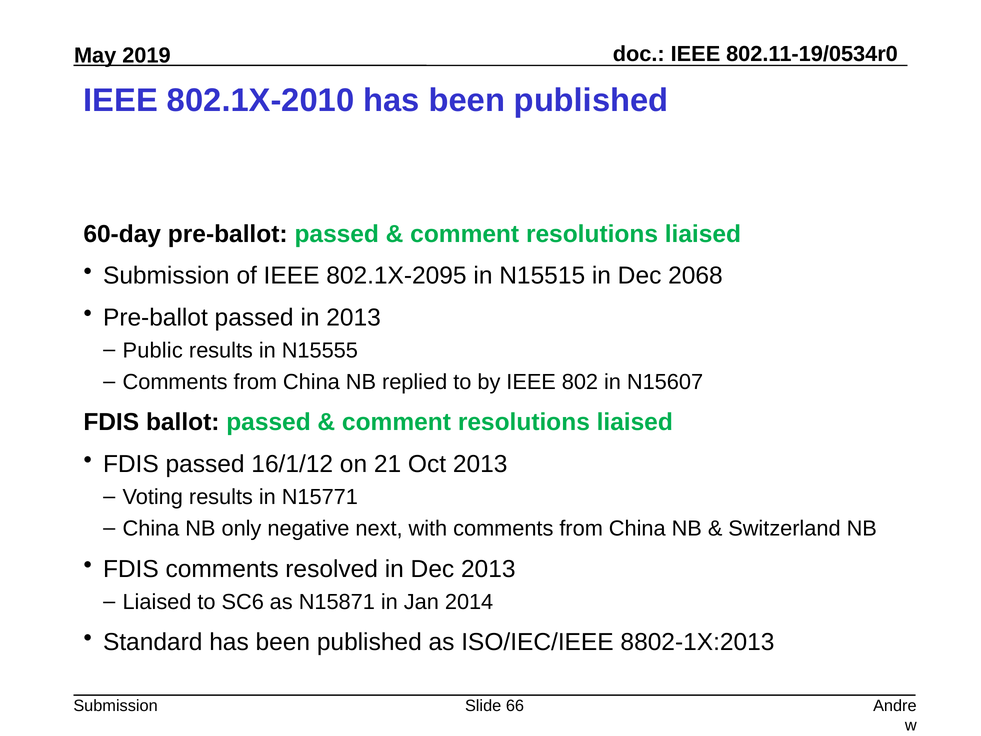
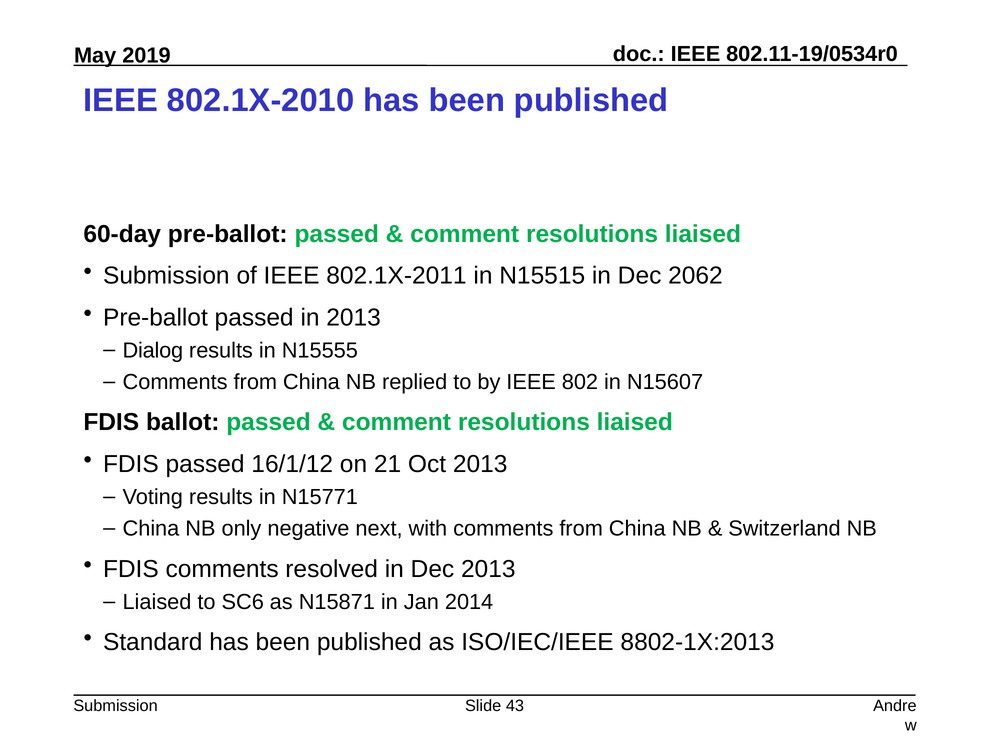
802.1X-2095: 802.1X-2095 -> 802.1X-2011
2068: 2068 -> 2062
Public: Public -> Dialog
66: 66 -> 43
